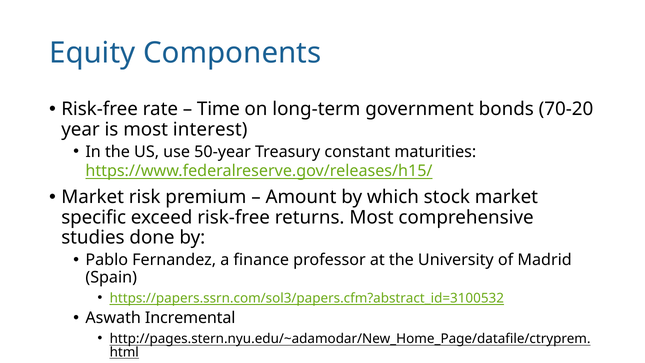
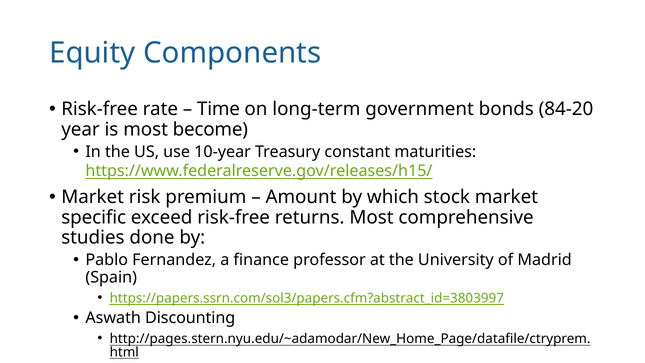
70-20: 70-20 -> 84-20
interest: interest -> become
50-year: 50-year -> 10-year
https://papers.ssrn.com/sol3/papers.cfm?abstract_id=3100532: https://papers.ssrn.com/sol3/papers.cfm?abstract_id=3100532 -> https://papers.ssrn.com/sol3/papers.cfm?abstract_id=3803997
Incremental: Incremental -> Discounting
